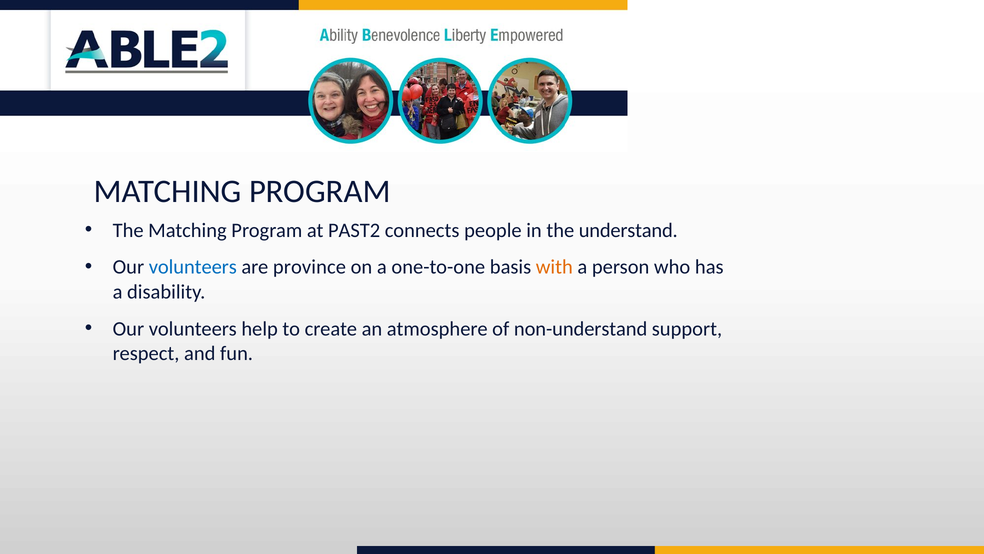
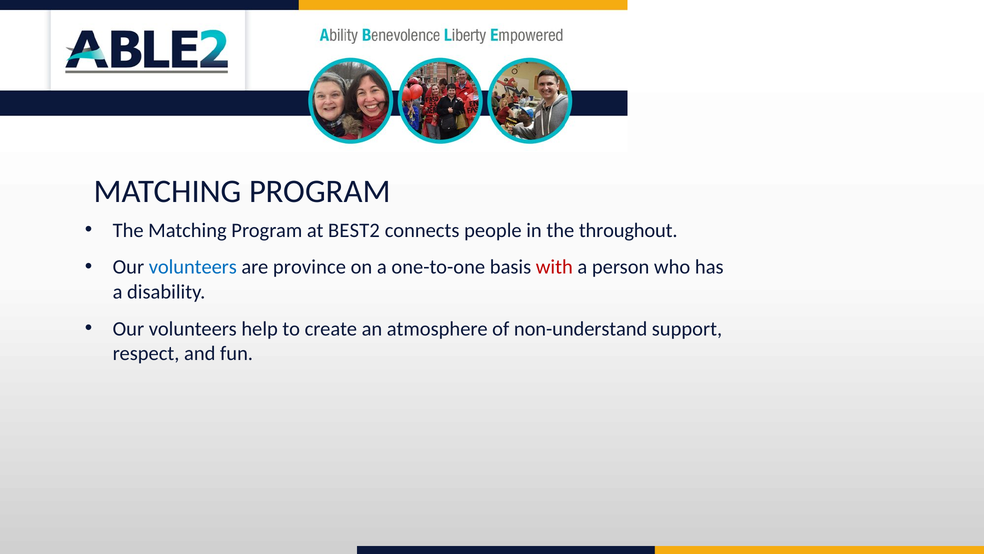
PAST2: PAST2 -> BEST2
understand: understand -> throughout
with colour: orange -> red
